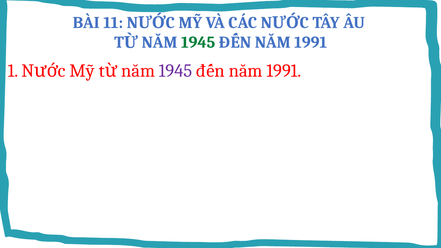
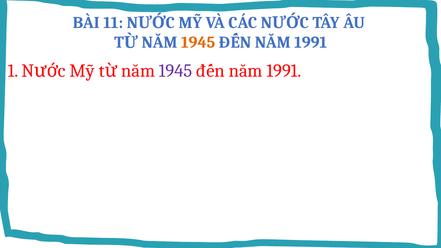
1945 at (198, 42) colour: green -> orange
